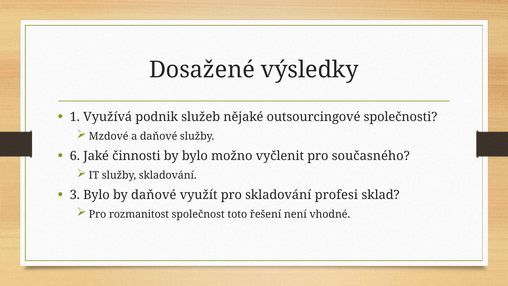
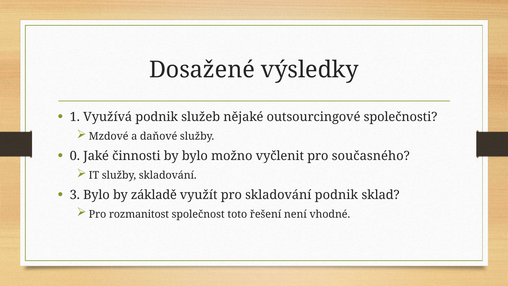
6: 6 -> 0
by daňové: daňové -> základě
skladování profesi: profesi -> podnik
